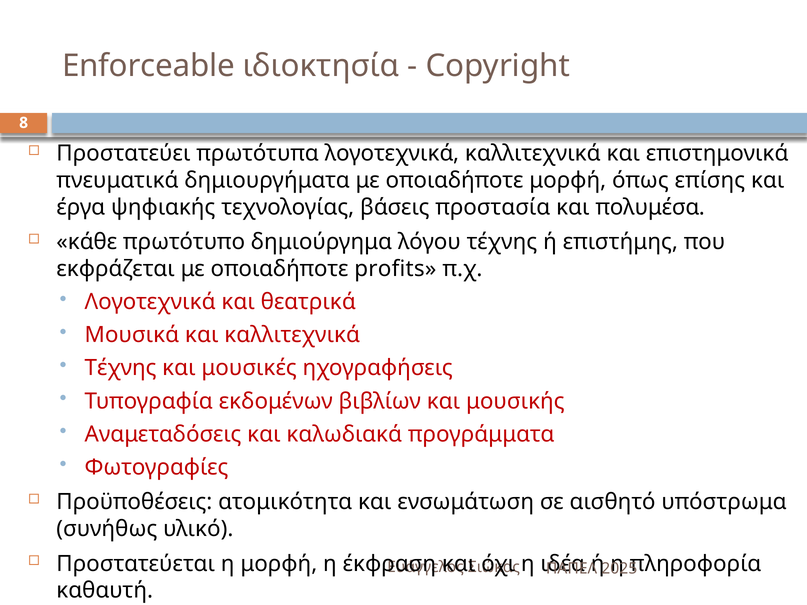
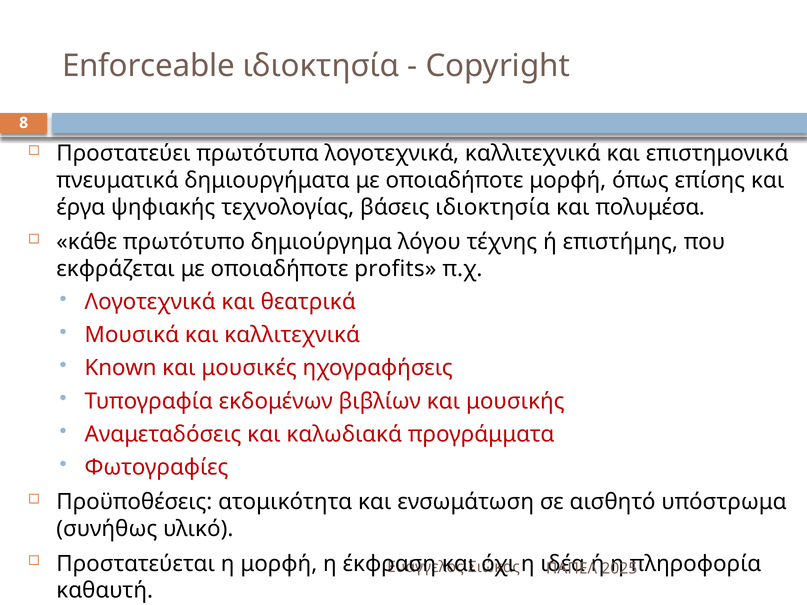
βάσεις προστασία: προστασία -> ιδιοκτησία
Τέχνης at (121, 368): Τέχνης -> Known
